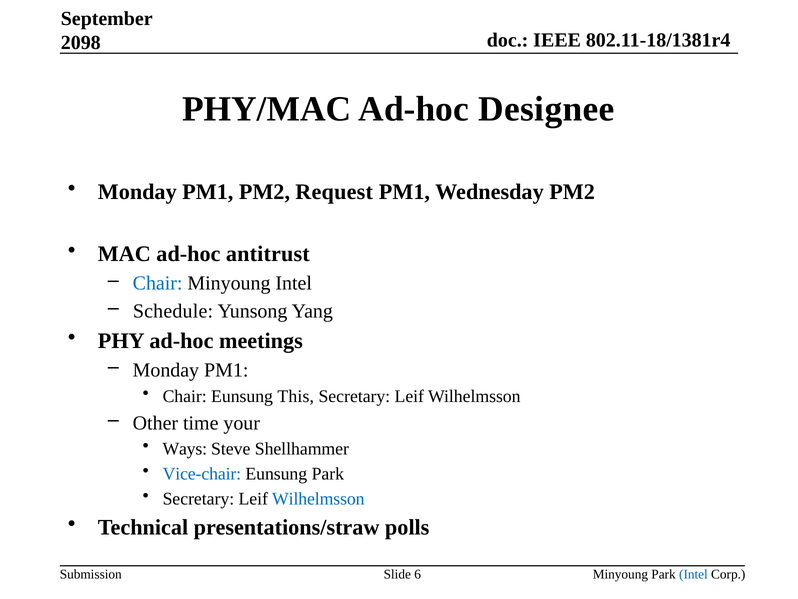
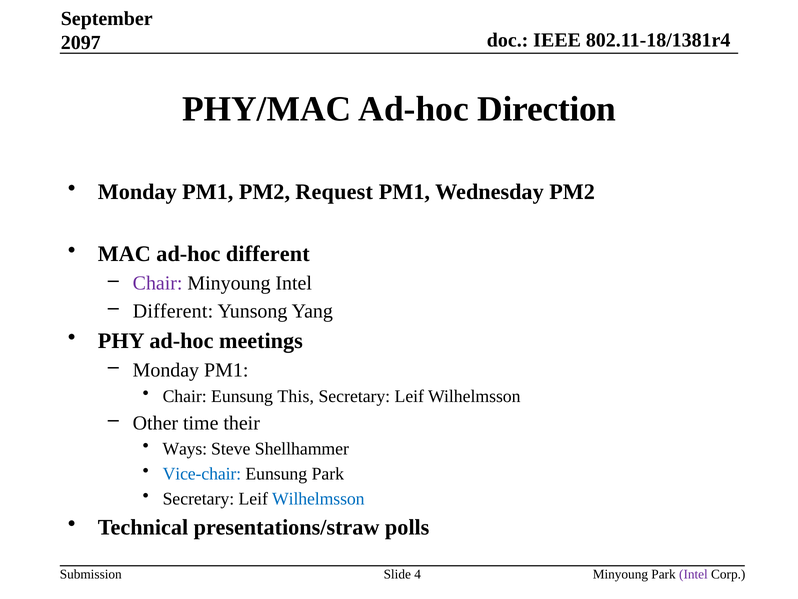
2098: 2098 -> 2097
Designee: Designee -> Direction
ad-hoc antitrust: antitrust -> different
Chair at (158, 283) colour: blue -> purple
Schedule at (173, 311): Schedule -> Different
your: your -> their
6: 6 -> 4
Intel at (693, 574) colour: blue -> purple
